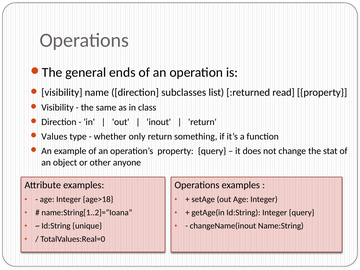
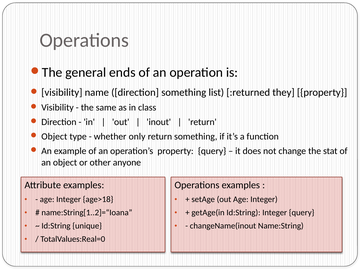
direction subclasses: subclasses -> something
read: read -> they
Values at (54, 136): Values -> Object
